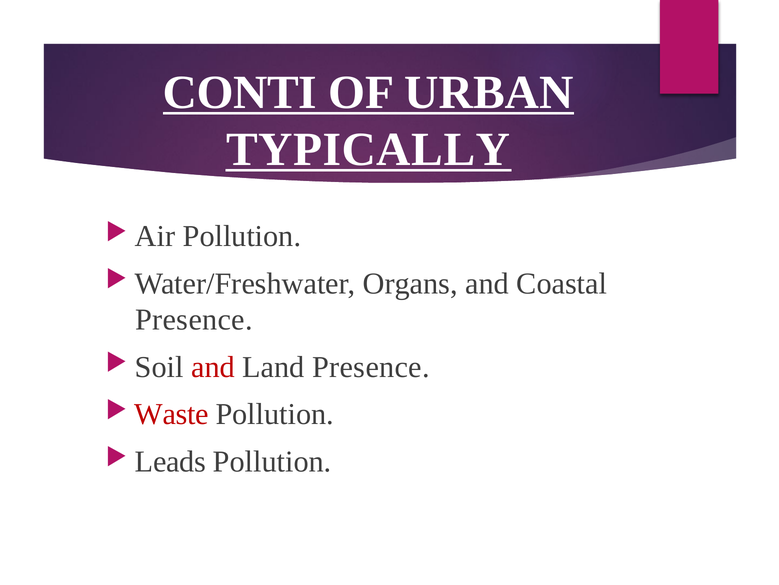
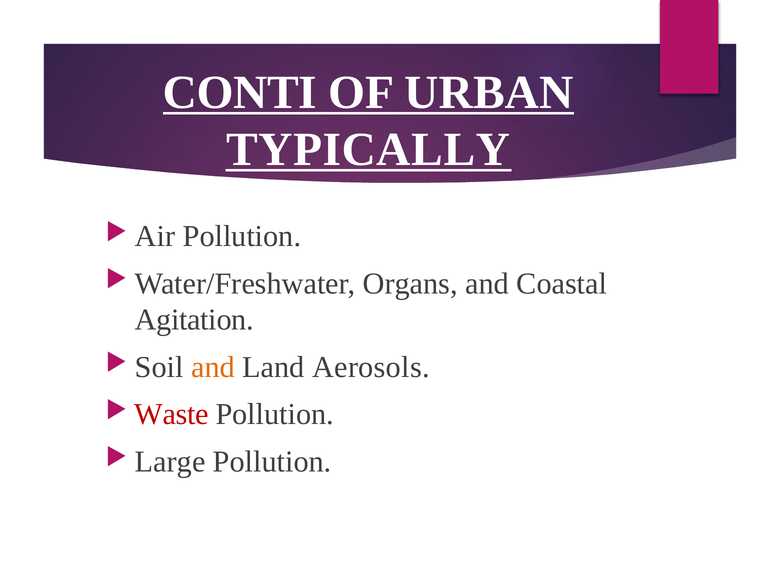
Presence at (194, 320): Presence -> Agitation
and at (213, 367) colour: red -> orange
Land Presence: Presence -> Aerosols
Leads: Leads -> Large
